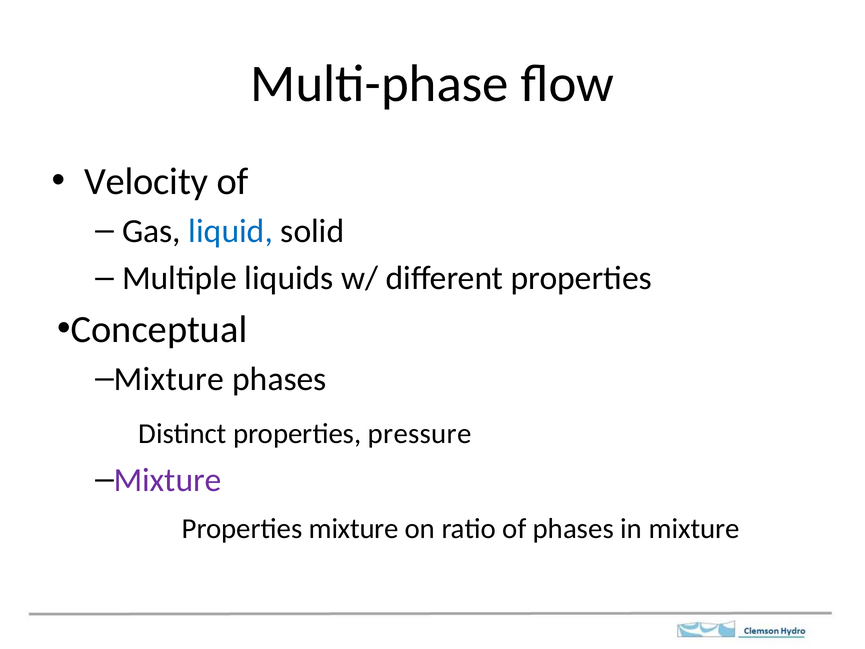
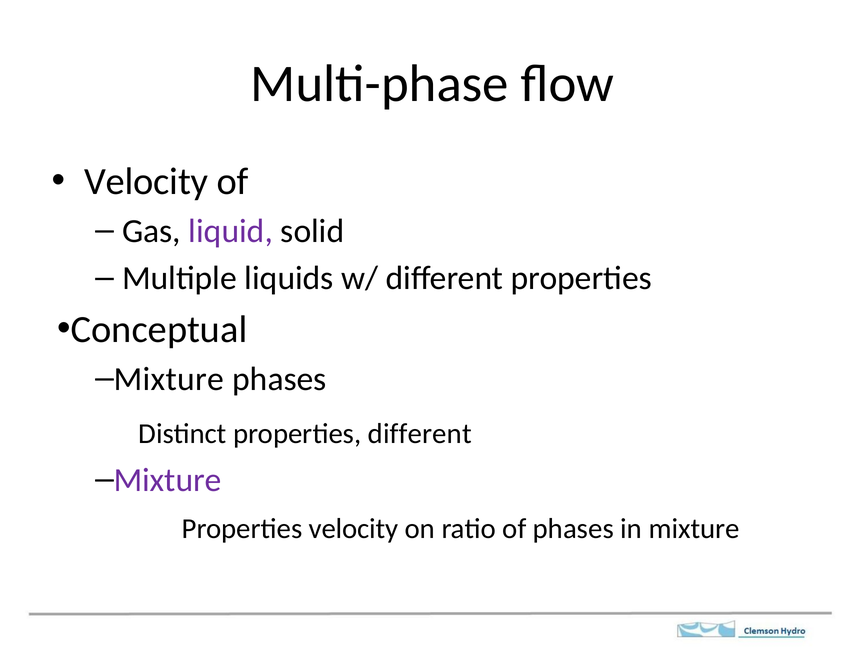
liquid colour: blue -> purple
properties pressure: pressure -> different
Properties mixture: mixture -> velocity
